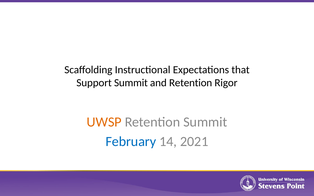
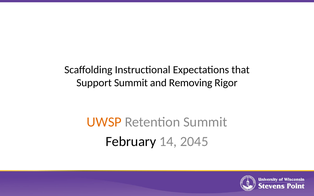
and Retention: Retention -> Removing
February colour: blue -> black
2021: 2021 -> 2045
